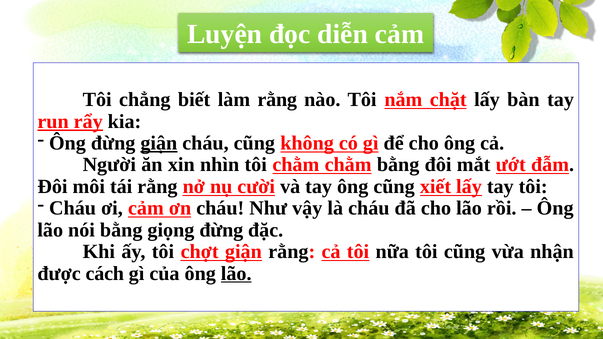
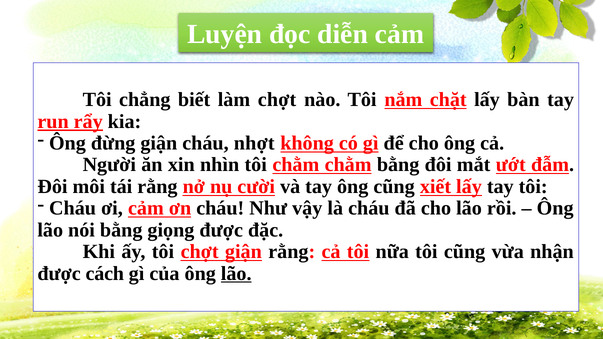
làm rằng: rằng -> chợt
giận at (159, 143) underline: present -> none
cháu cũng: cũng -> nhợt
giọng đừng: đừng -> được
